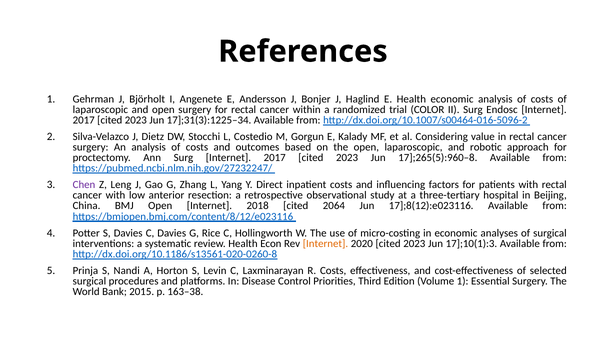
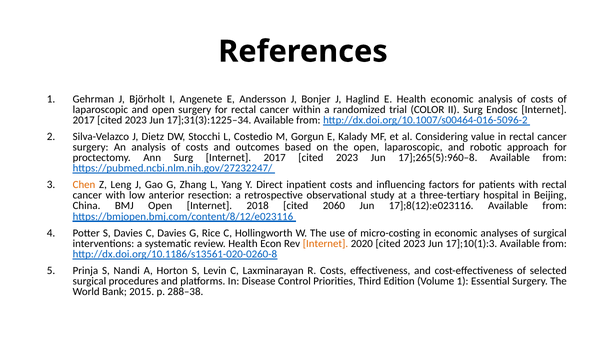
Chen colour: purple -> orange
2064: 2064 -> 2060
163–38: 163–38 -> 288–38
